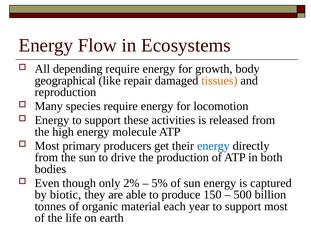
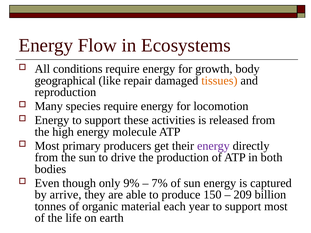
depending: depending -> conditions
energy at (213, 146) colour: blue -> purple
2%: 2% -> 9%
5%: 5% -> 7%
biotic: biotic -> arrive
500: 500 -> 209
